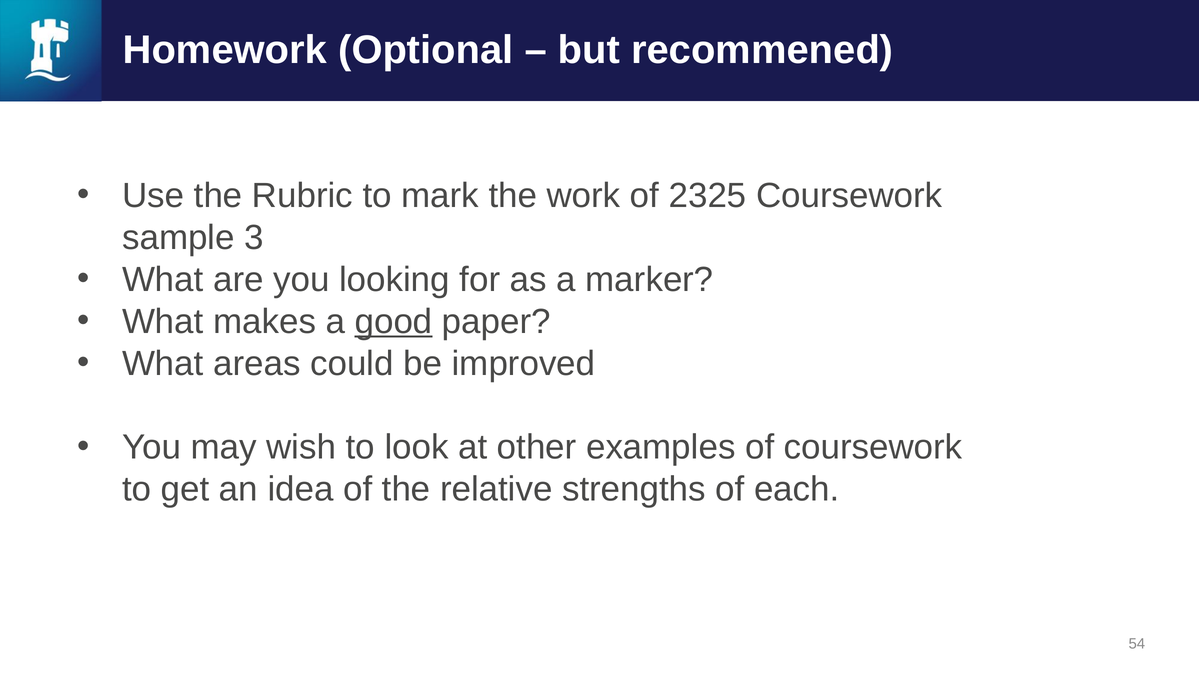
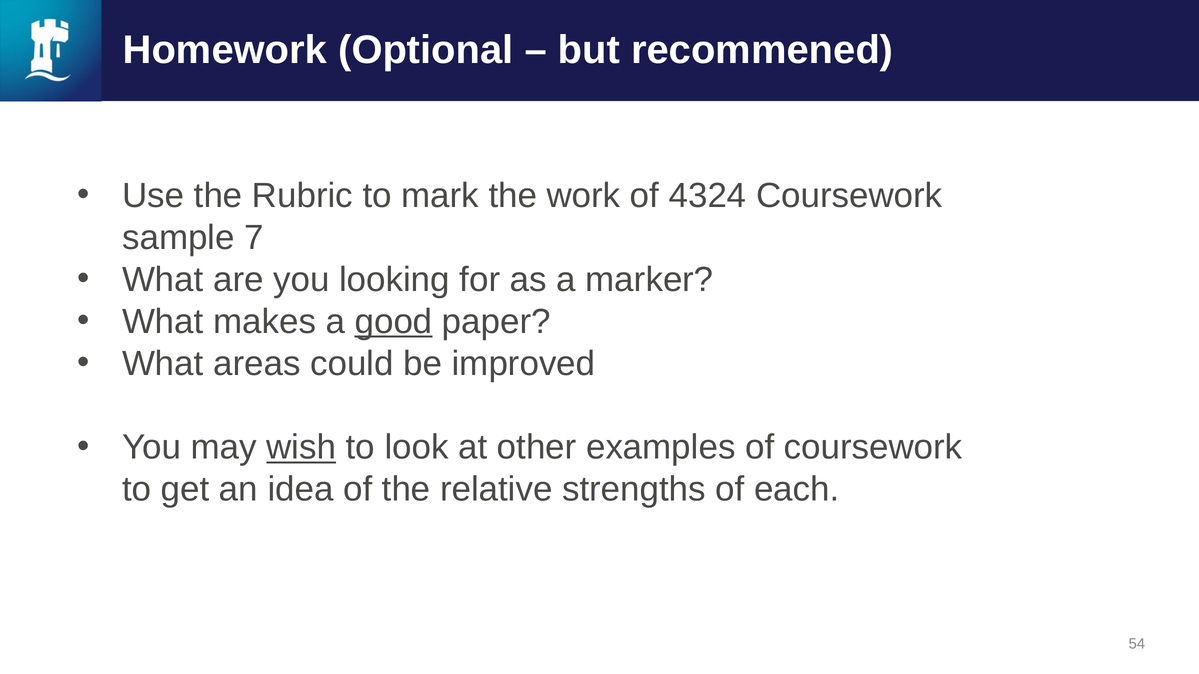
2325: 2325 -> 4324
3: 3 -> 7
wish underline: none -> present
